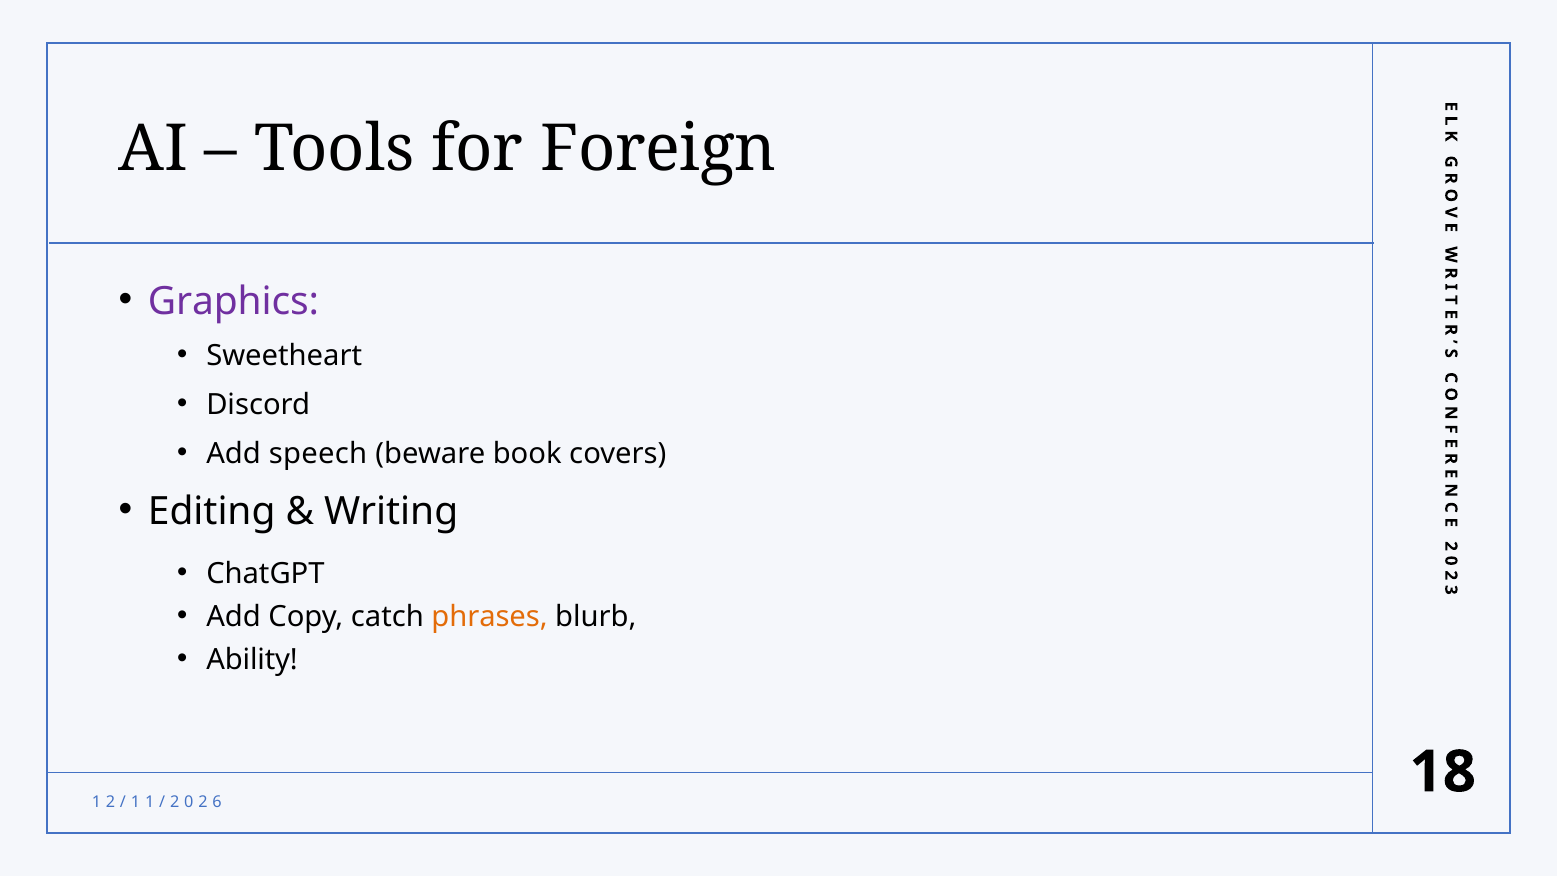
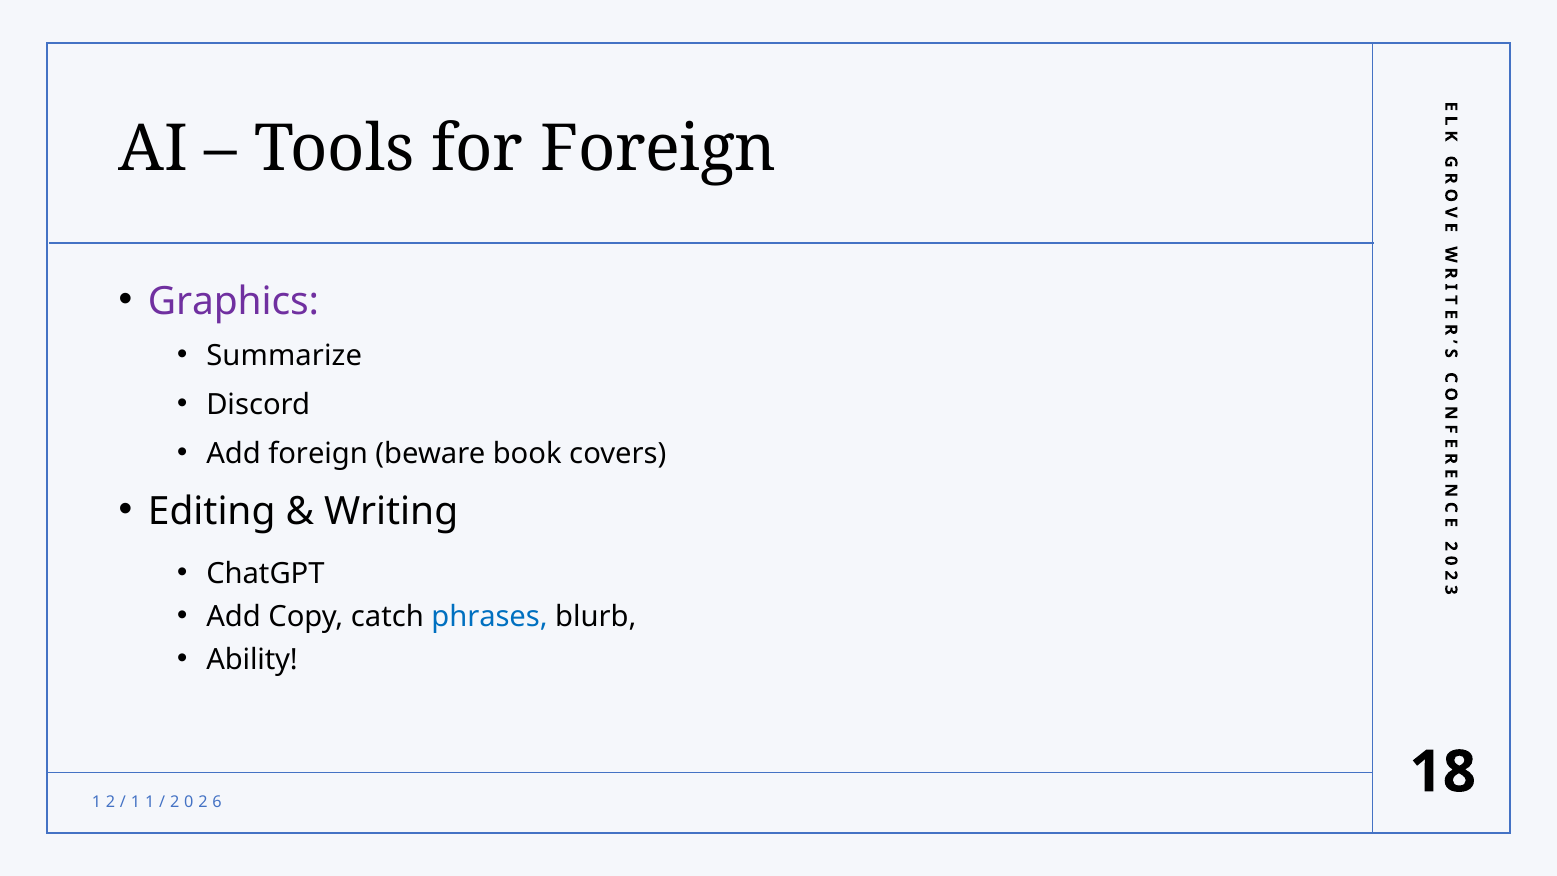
Sweetheart: Sweetheart -> Summarize
Add speech: speech -> foreign
phrases colour: orange -> blue
